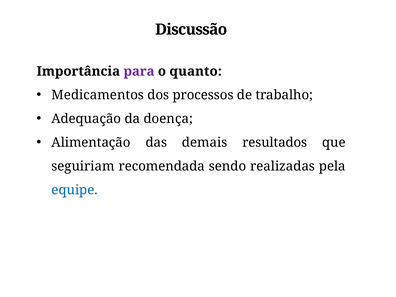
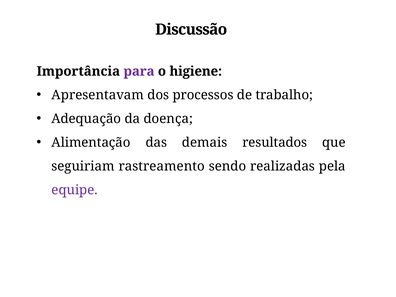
quanto: quanto -> higiene
Medicamentos: Medicamentos -> Apresentavam
recomendada: recomendada -> rastreamento
equipe colour: blue -> purple
